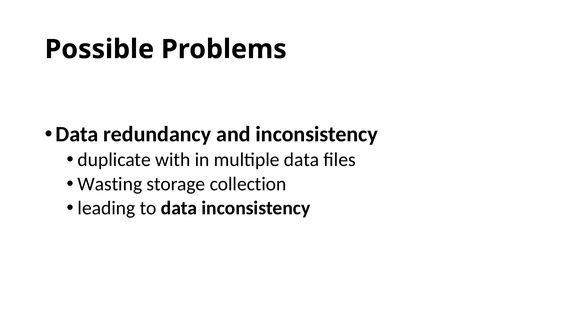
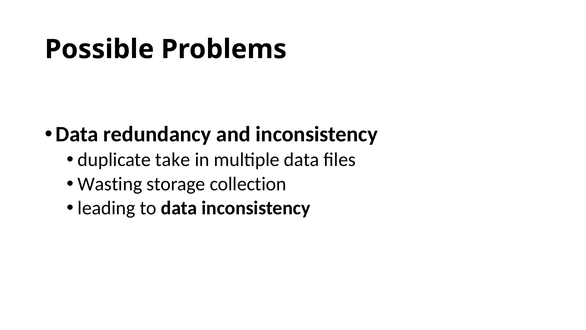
with: with -> take
